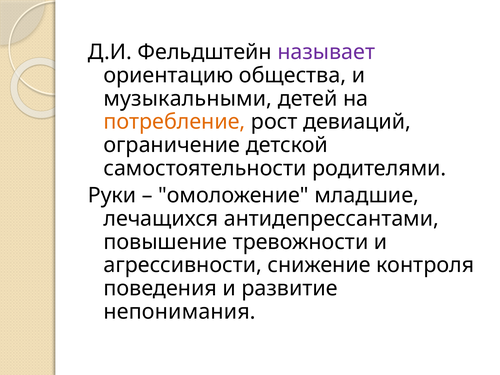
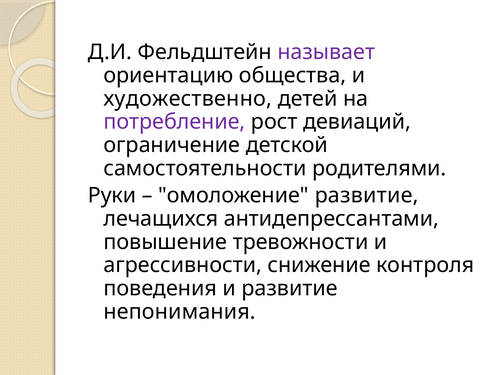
музыкальными: музыкальными -> художественно
потребление colour: orange -> purple
омоложение младшие: младшие -> развитие
